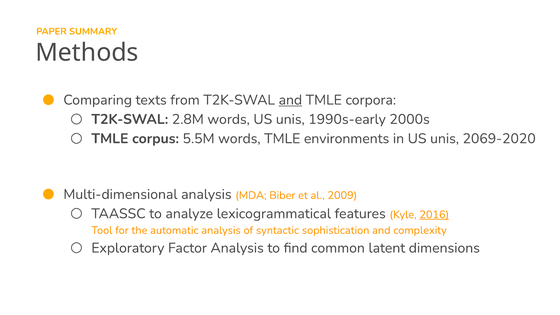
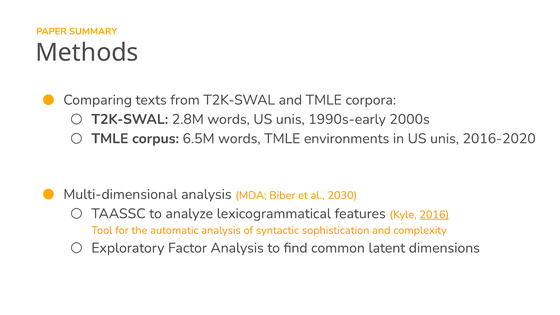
and at (290, 100) underline: present -> none
5.5M: 5.5M -> 6.5M
2069-2020: 2069-2020 -> 2016-2020
2009: 2009 -> 2030
